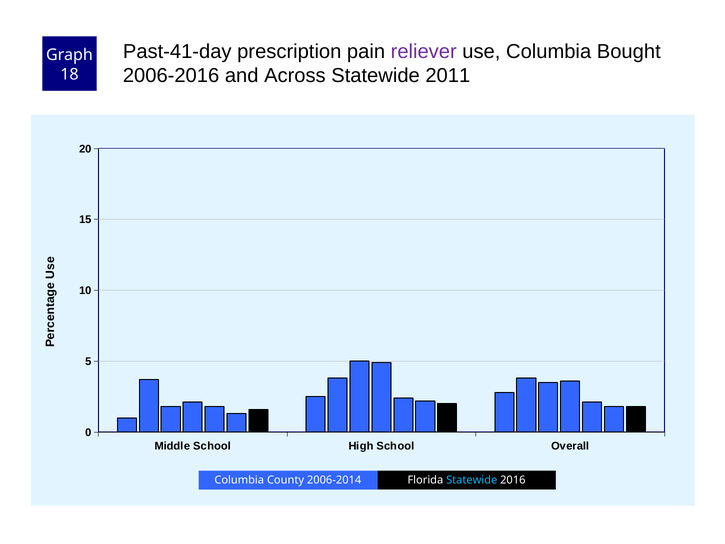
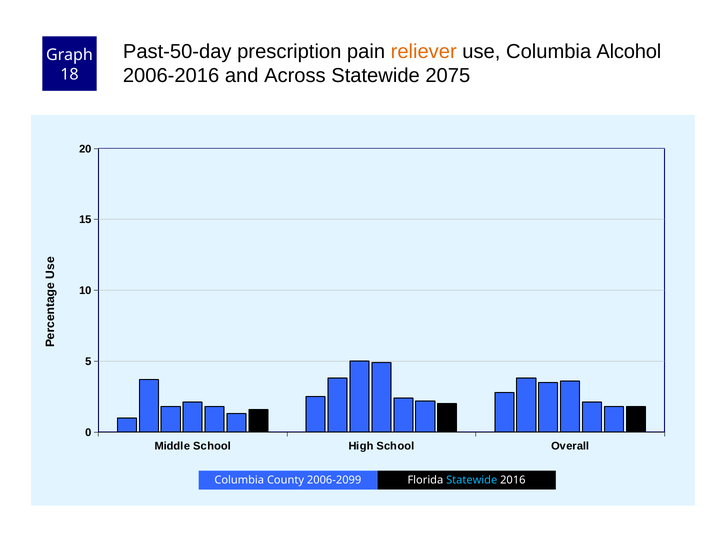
Past-41-day: Past-41-day -> Past-50-day
reliever colour: purple -> orange
Bought: Bought -> Alcohol
2011: 2011 -> 2075
2006-2014: 2006-2014 -> 2006-2099
